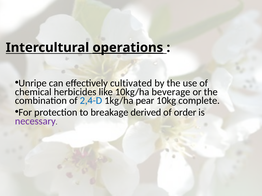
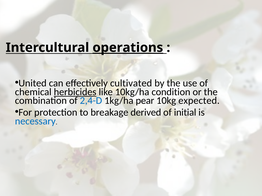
Unripe: Unripe -> United
herbicides underline: none -> present
beverage: beverage -> condition
complete: complete -> expected
order: order -> initial
necessary colour: purple -> blue
